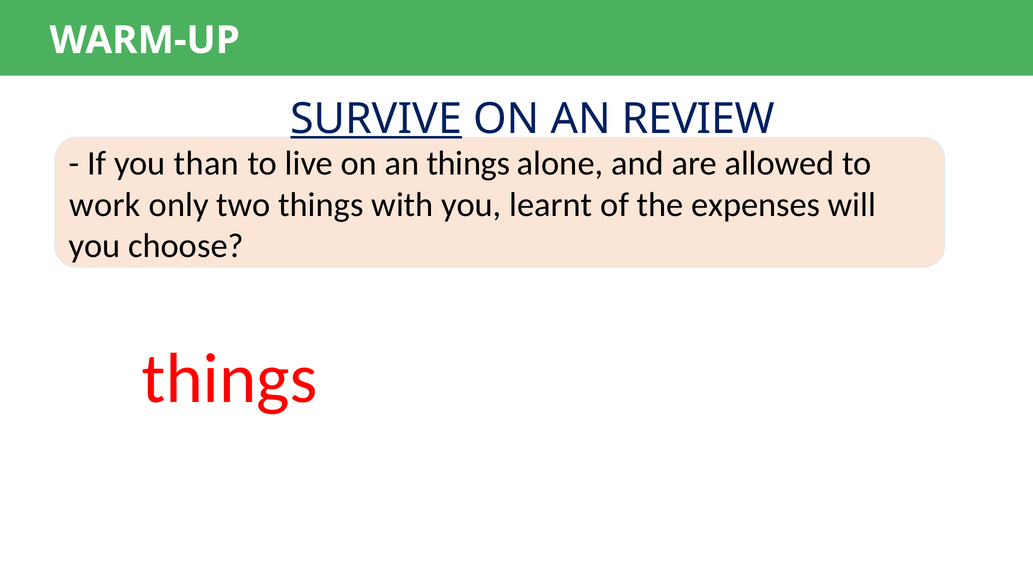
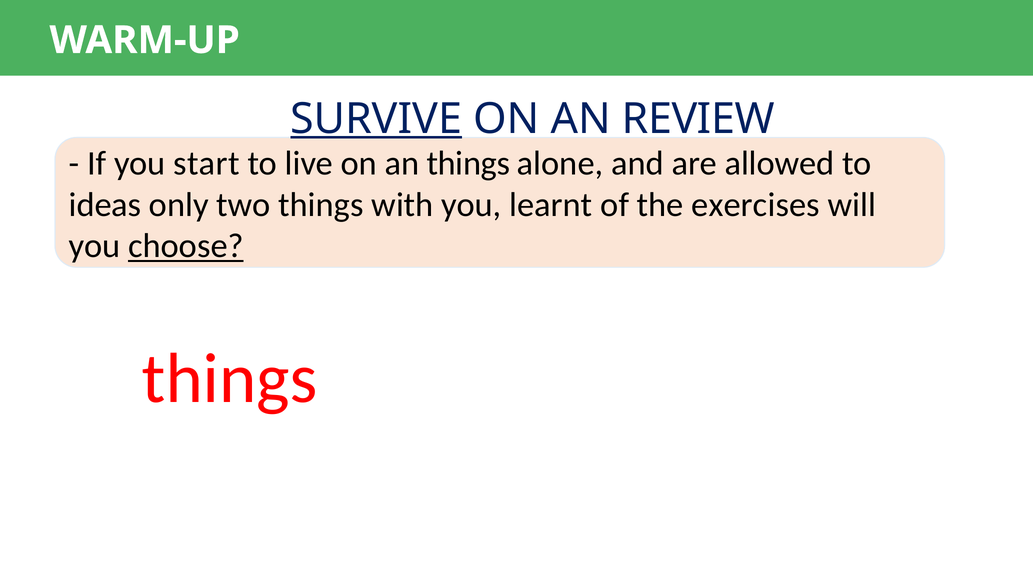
than: than -> start
work: work -> ideas
expenses: expenses -> exercises
choose underline: none -> present
